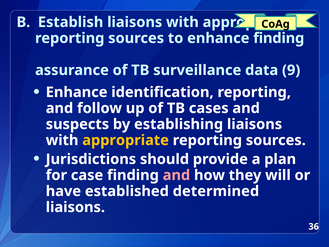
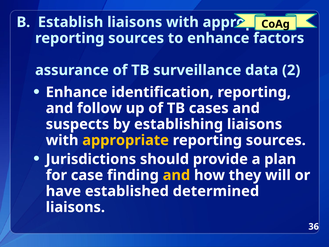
enhance finding: finding -> factors
9: 9 -> 2
and at (176, 175) colour: pink -> yellow
